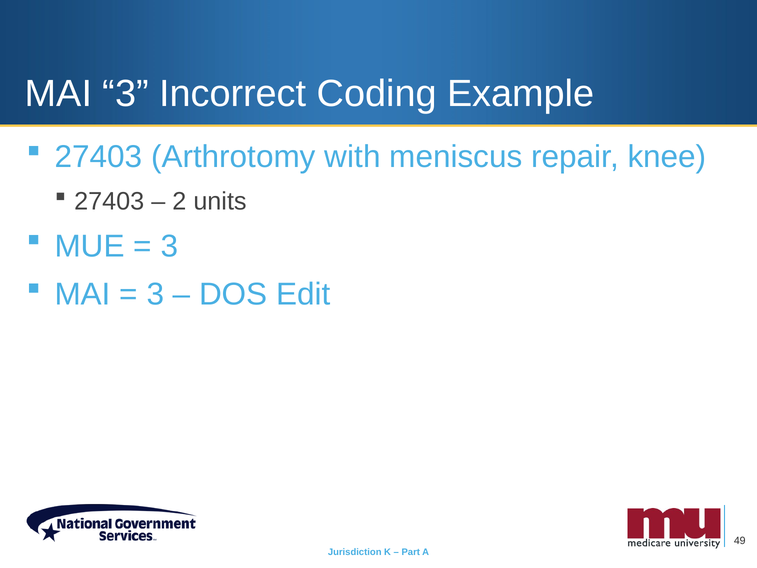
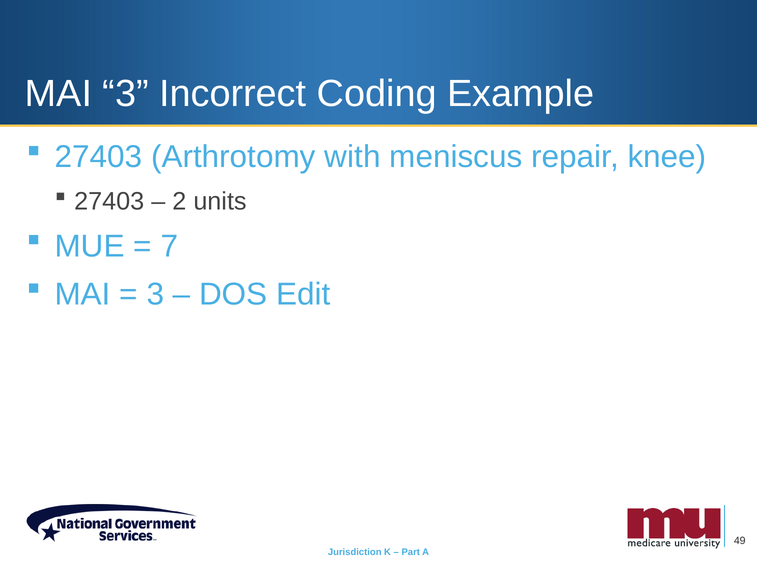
3 at (169, 246): 3 -> 7
